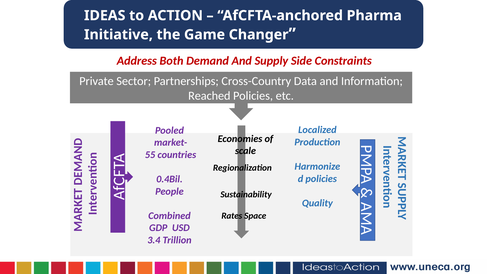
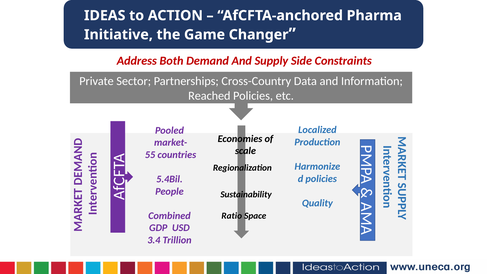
0.4Bil: 0.4Bil -> 5.4Bil
Rates: Rates -> Ratio
